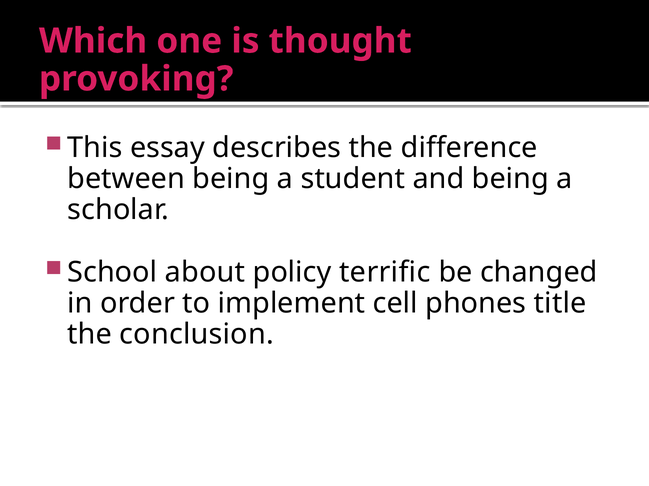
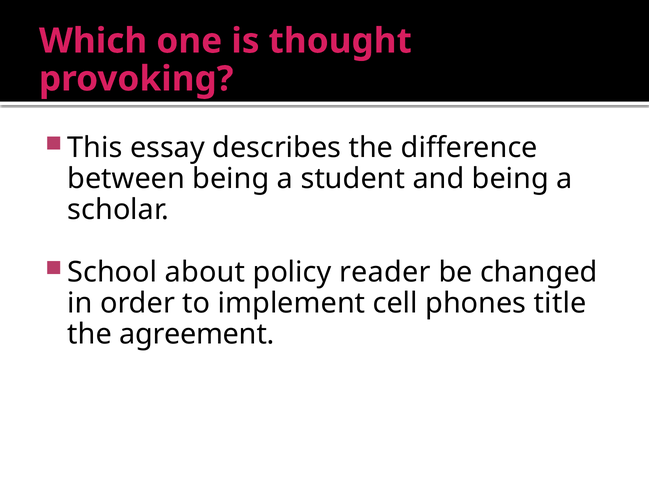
terrific: terrific -> reader
conclusion: conclusion -> agreement
